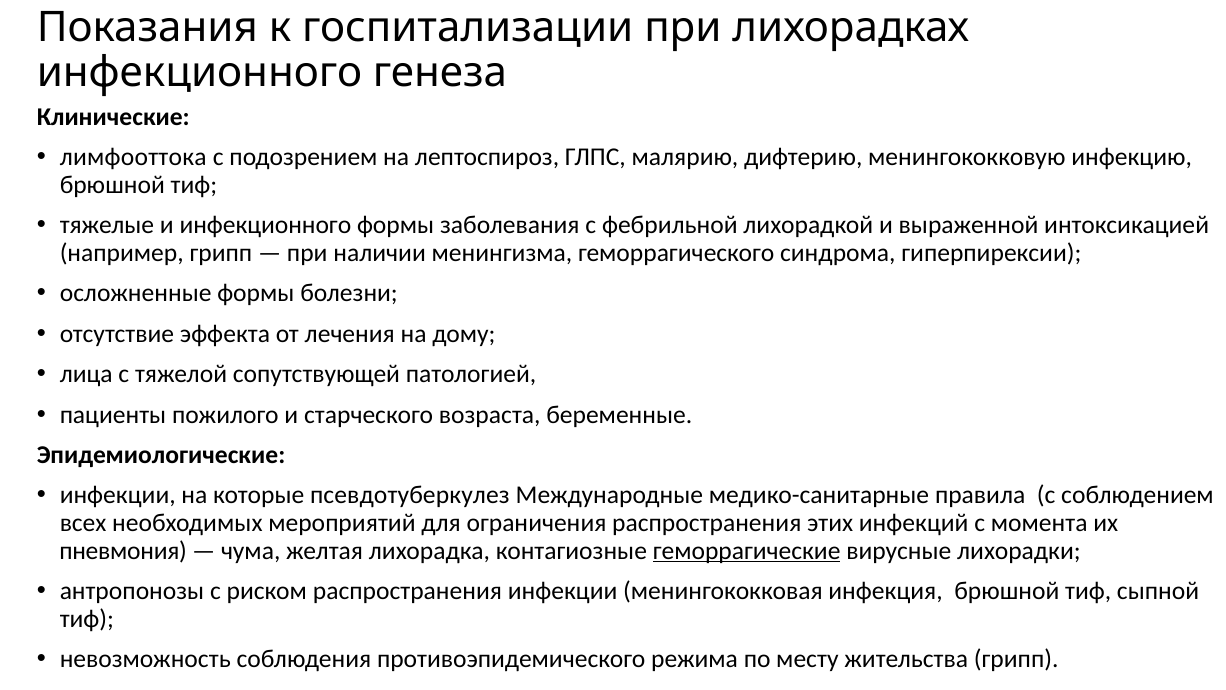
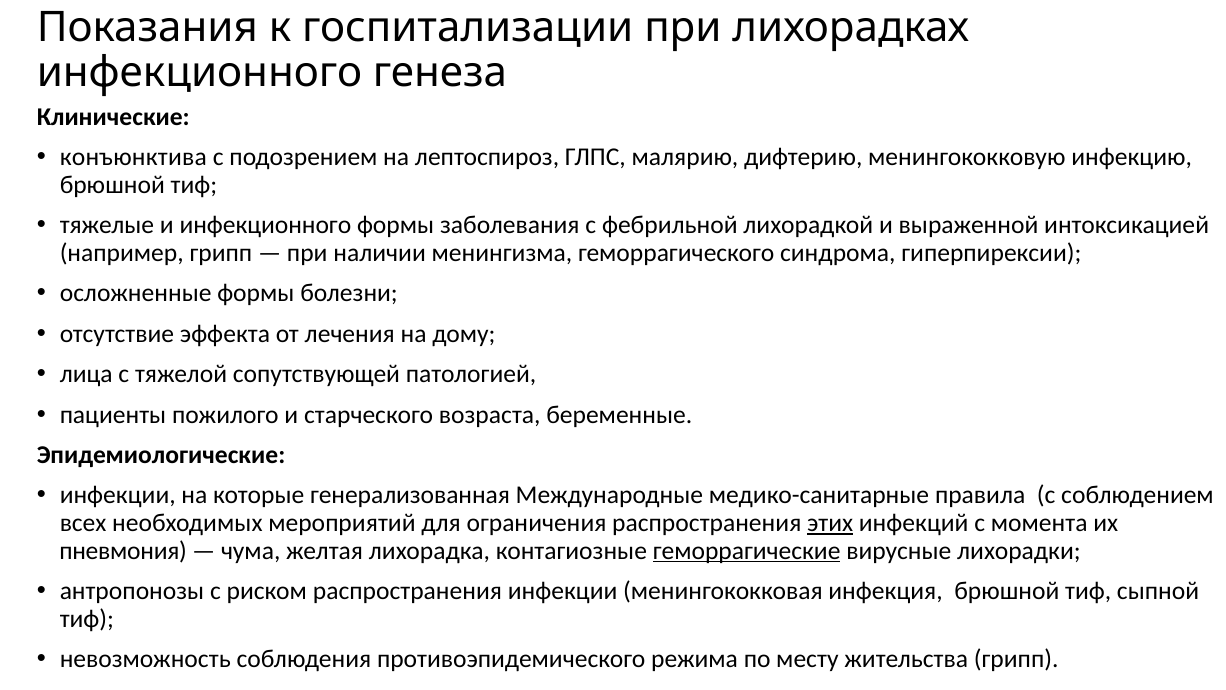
лимфооттока: лимфооттока -> конъюнктива
псевдотуберкулез: псевдотуберкулез -> генерализованная
этих underline: none -> present
